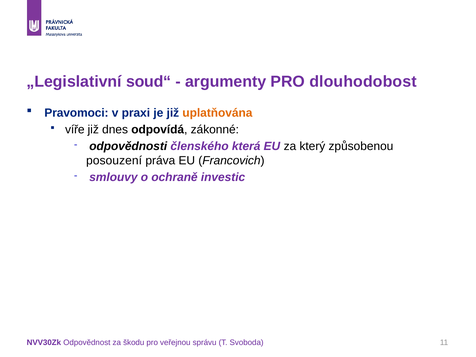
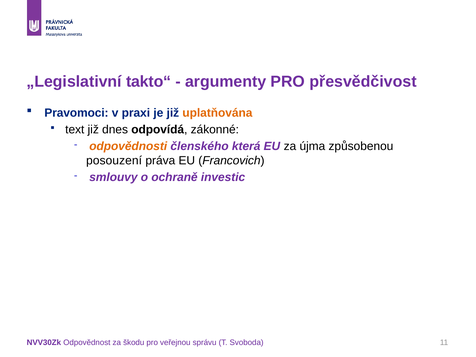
soud“: soud“ -> takto“
dlouhodobost: dlouhodobost -> přesvědčivost
víře: víře -> text
odpovědnosti colour: black -> orange
který: který -> újma
